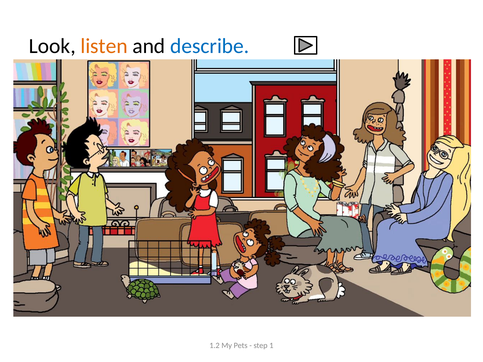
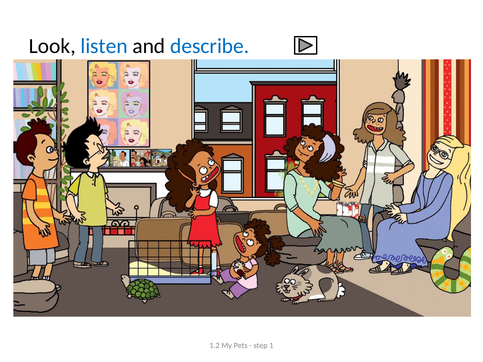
listen colour: orange -> blue
